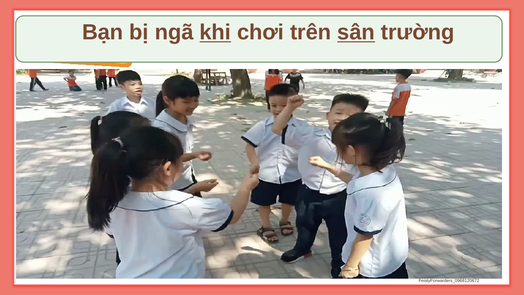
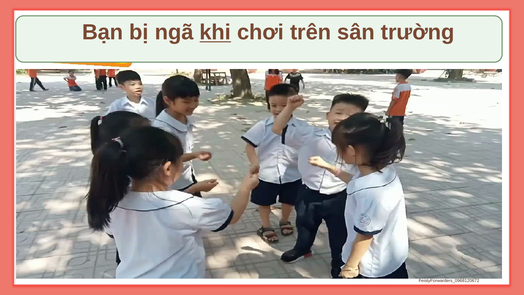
sân underline: present -> none
